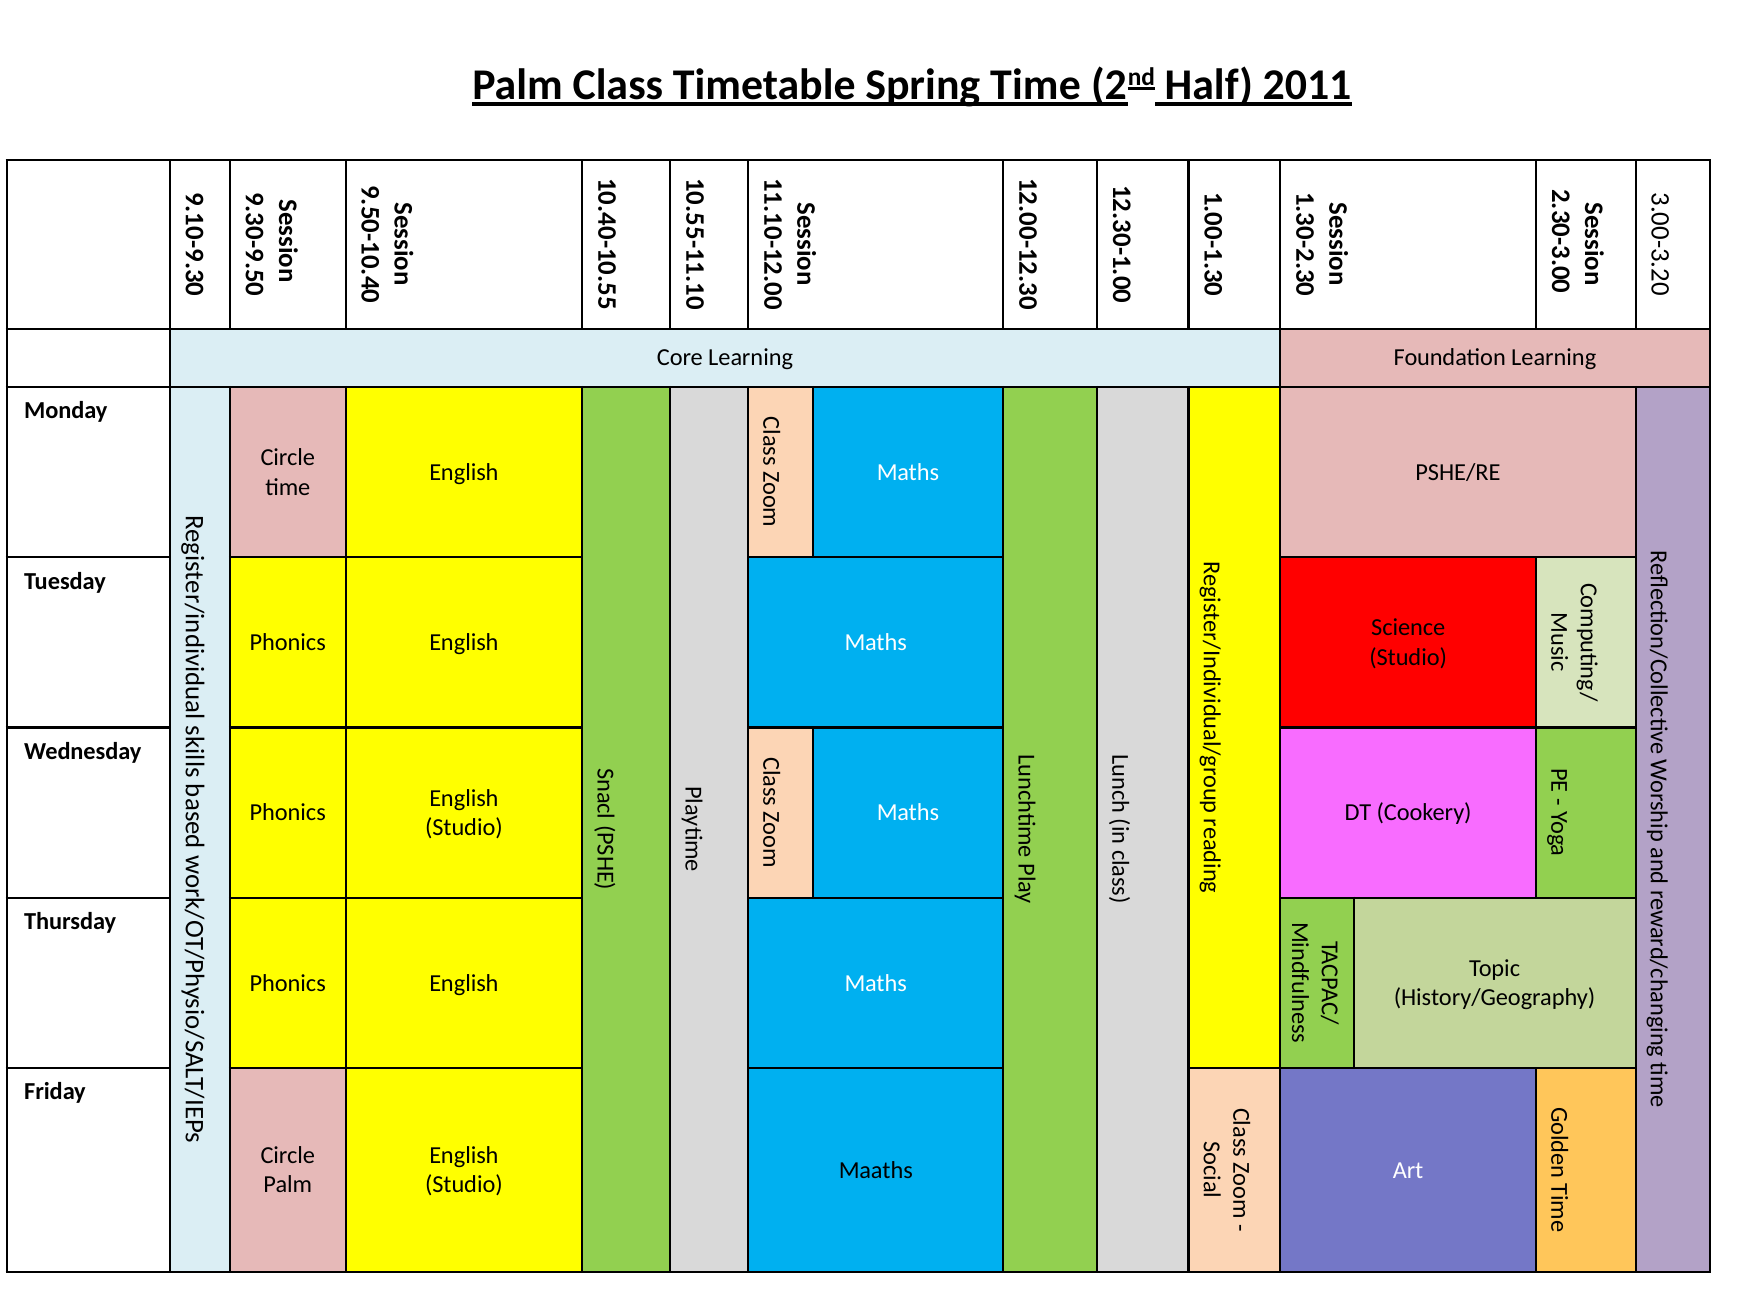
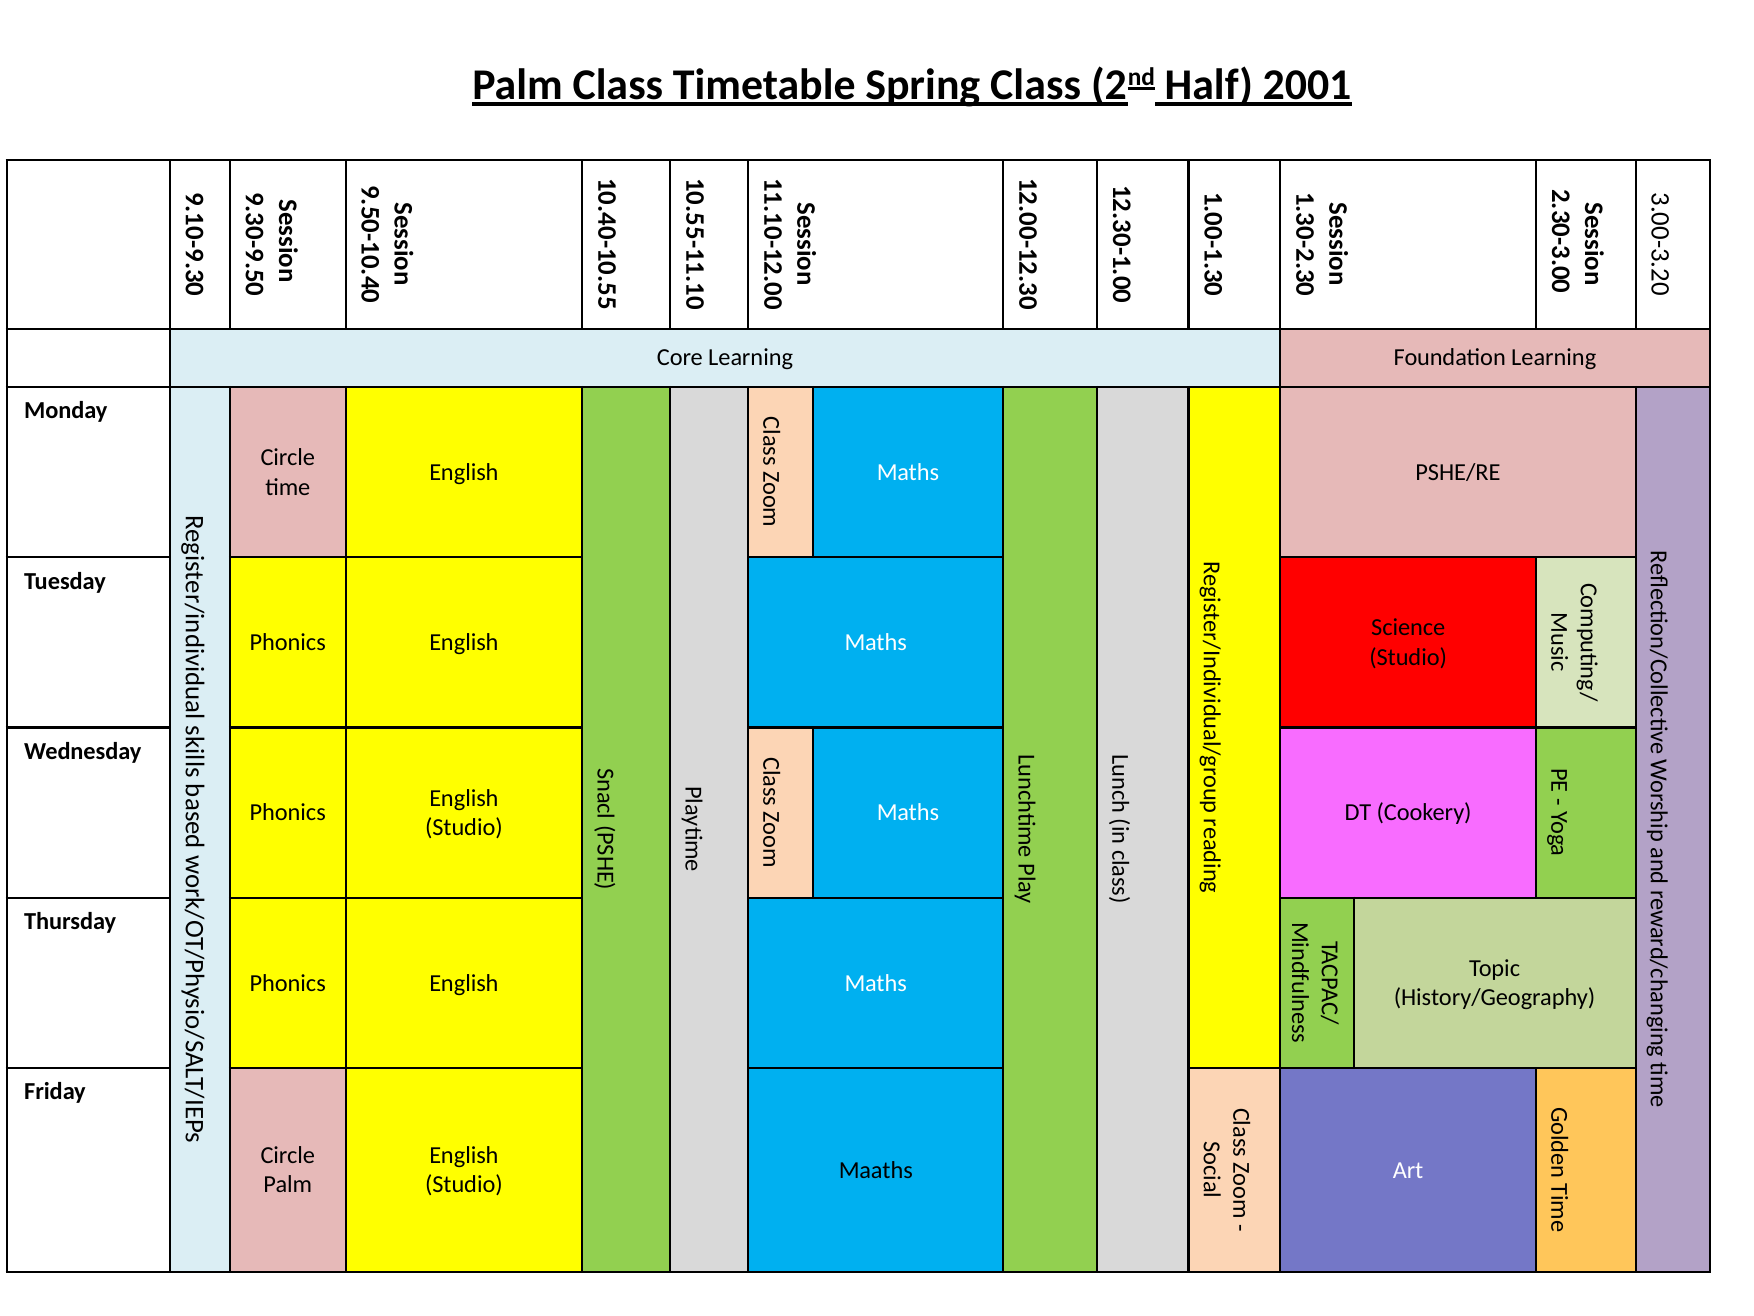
Spring Time: Time -> Class
2011: 2011 -> 2001
